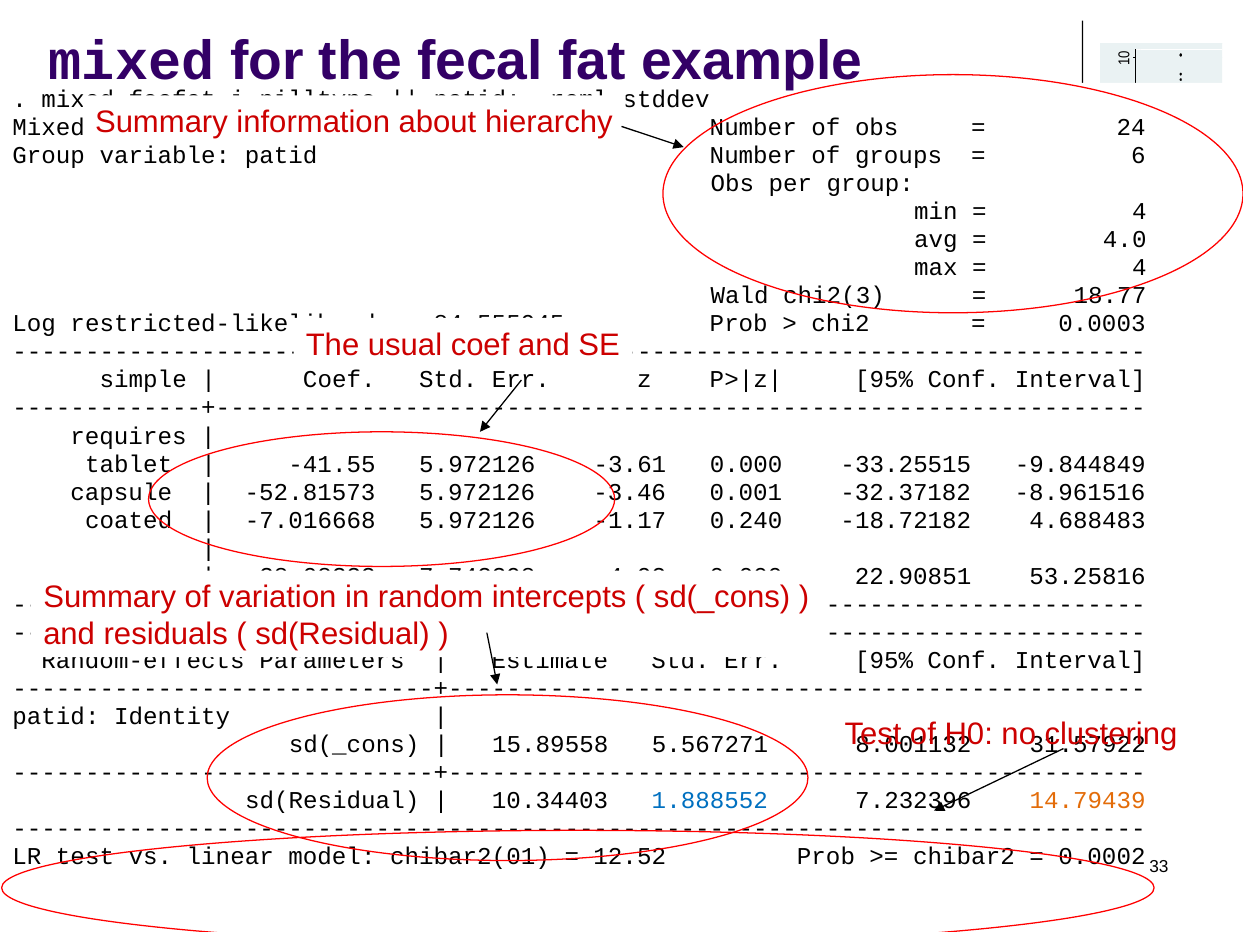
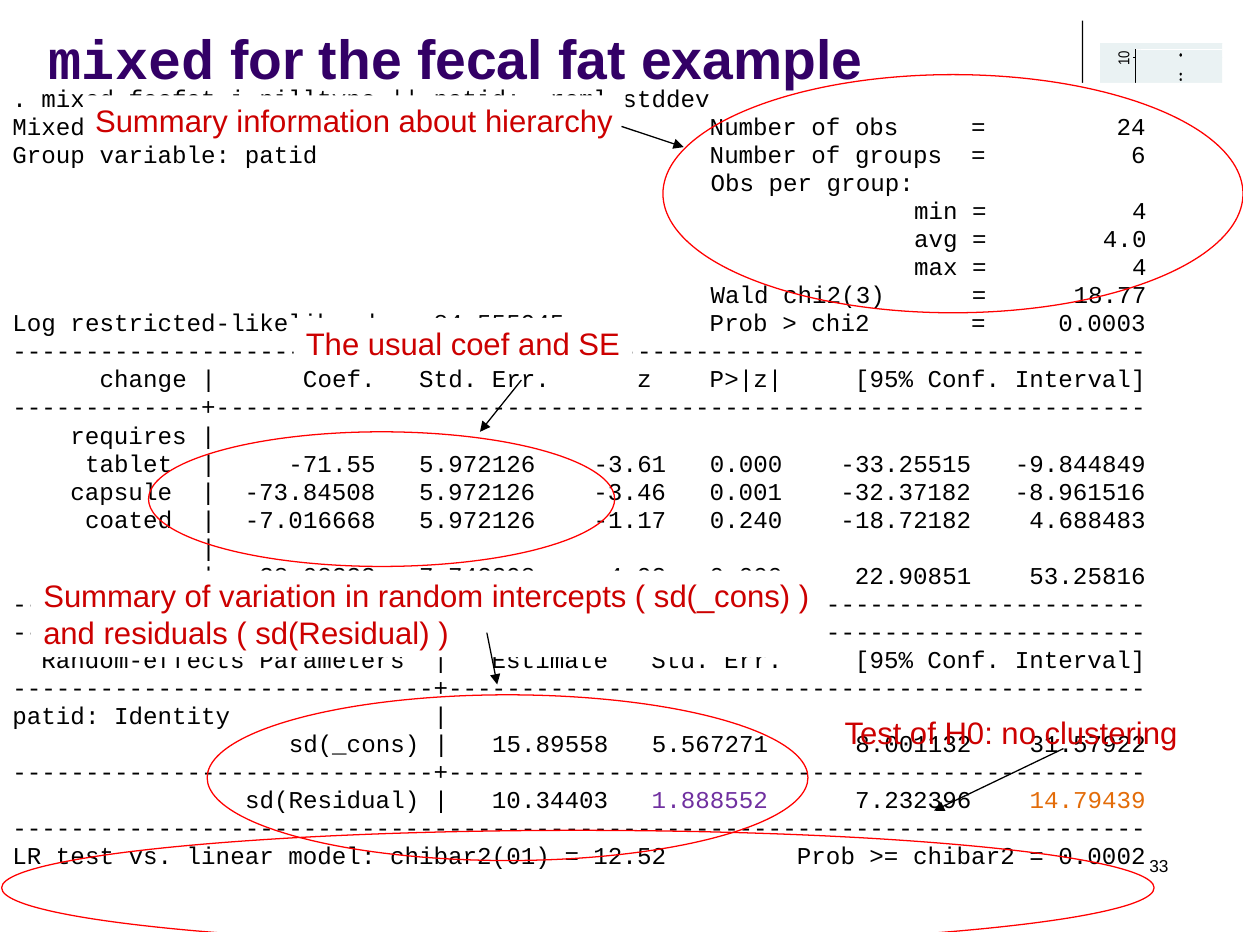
simple: simple -> change
-41.55: -41.55 -> -71.55
-52.81573: -52.81573 -> -73.84508
1.888552 colour: blue -> purple
